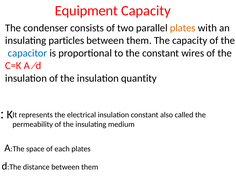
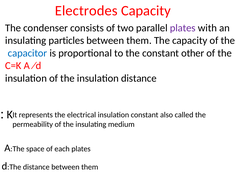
Equipment: Equipment -> Electrodes
plates at (183, 28) colour: orange -> purple
wires: wires -> other
insulation quantity: quantity -> distance
